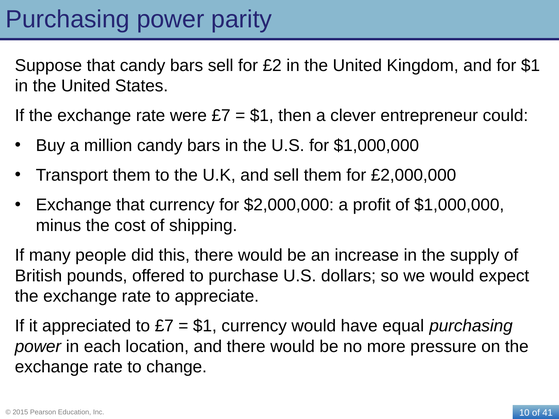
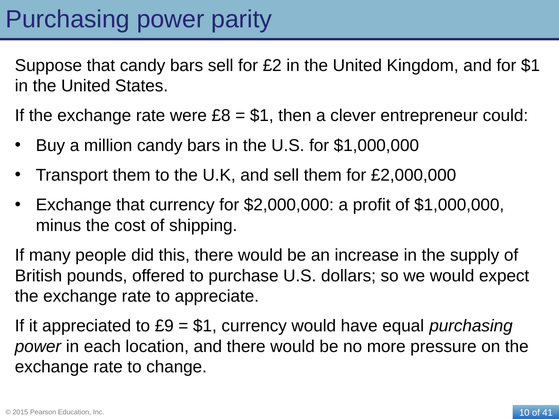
were £7: £7 -> £8
to £7: £7 -> £9
